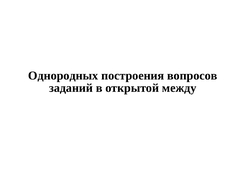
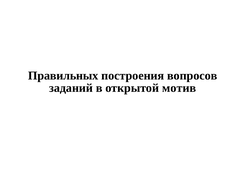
Однородных: Однородных -> Правильных
между: между -> мотив
